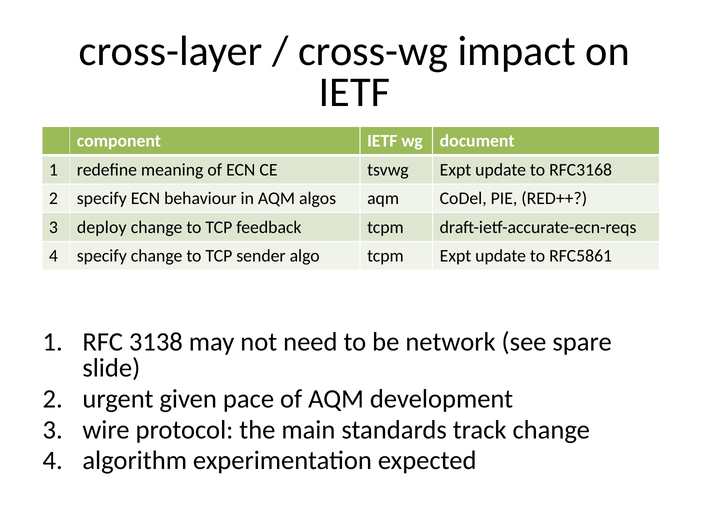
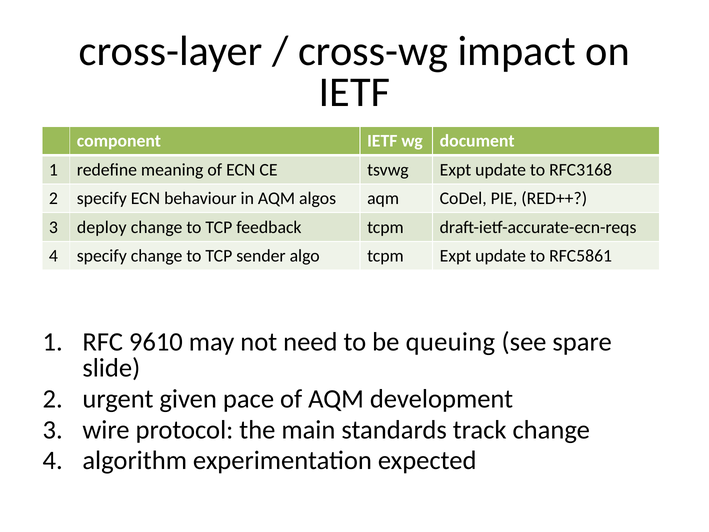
3138: 3138 -> 9610
network: network -> queuing
